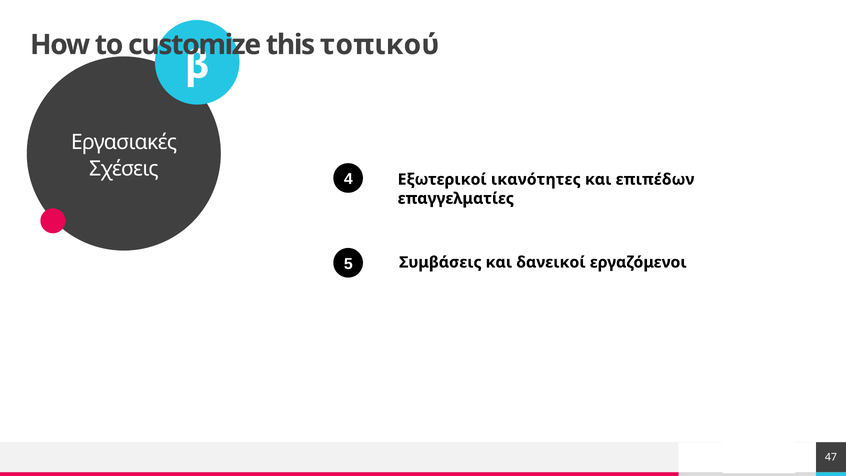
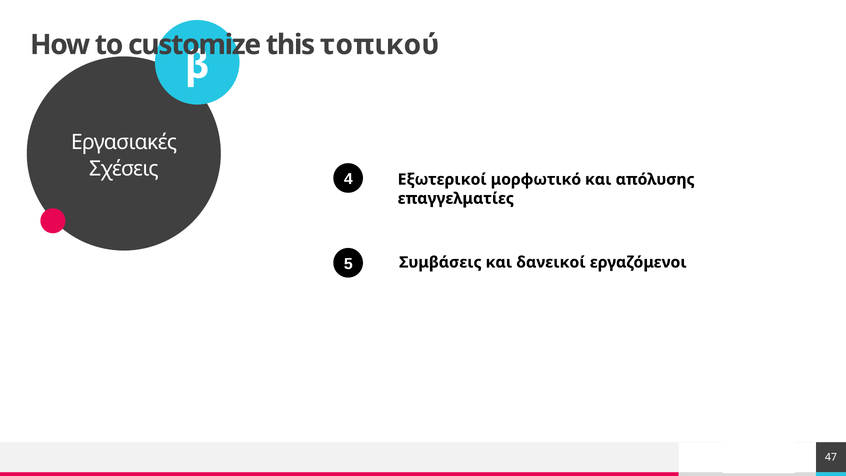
ικανότητες: ικανότητες -> μορφωτικό
επιπέδων: επιπέδων -> απόλυσης
